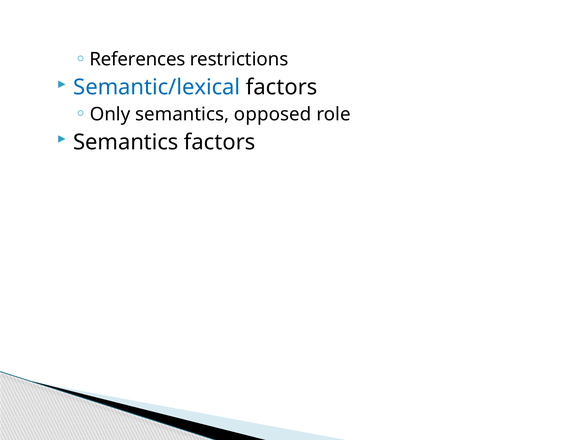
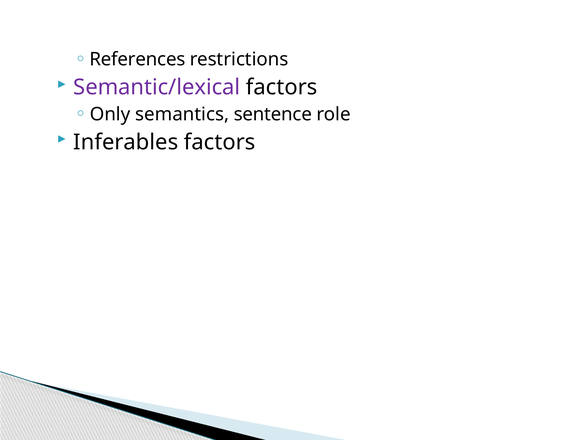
Semantic/lexical colour: blue -> purple
opposed: opposed -> sentence
Semantics at (126, 142): Semantics -> Inferables
